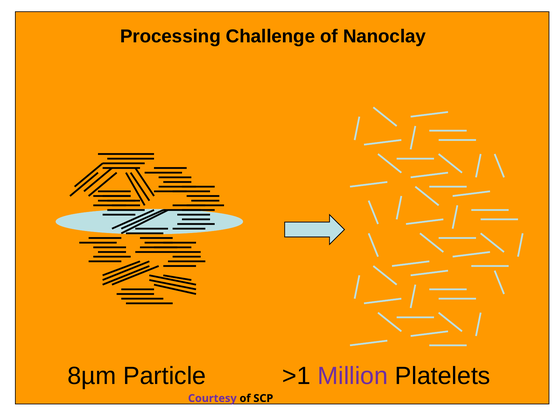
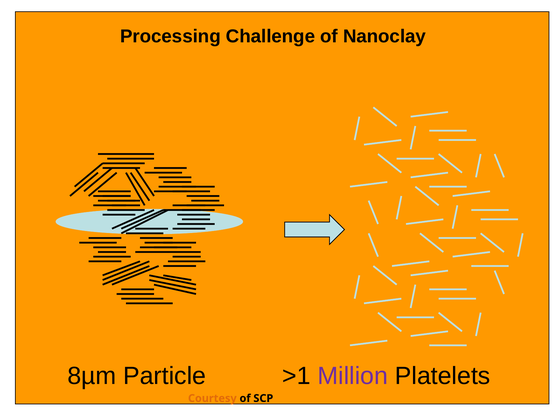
Courtesy colour: purple -> orange
